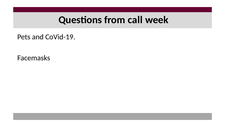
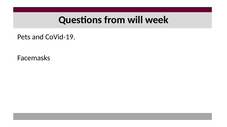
call: call -> will
